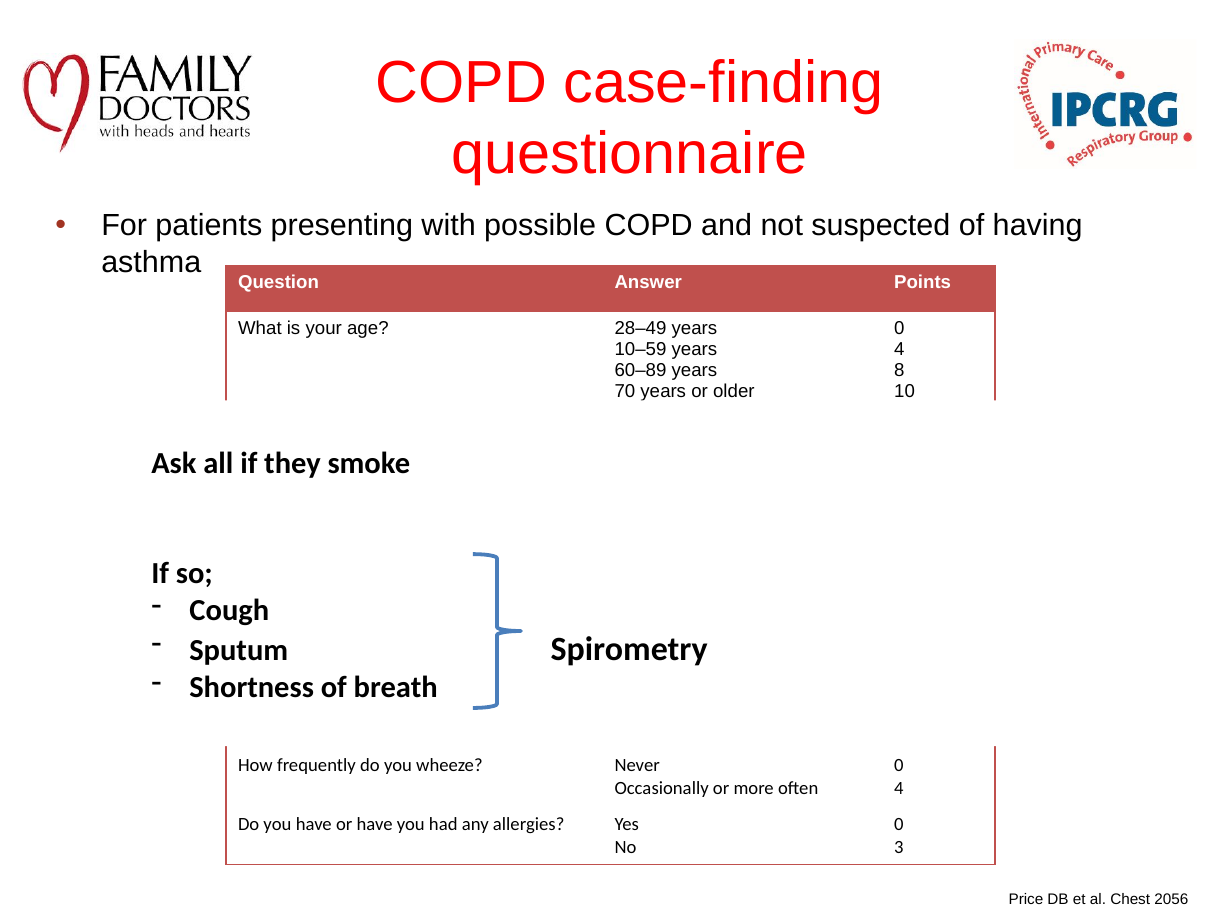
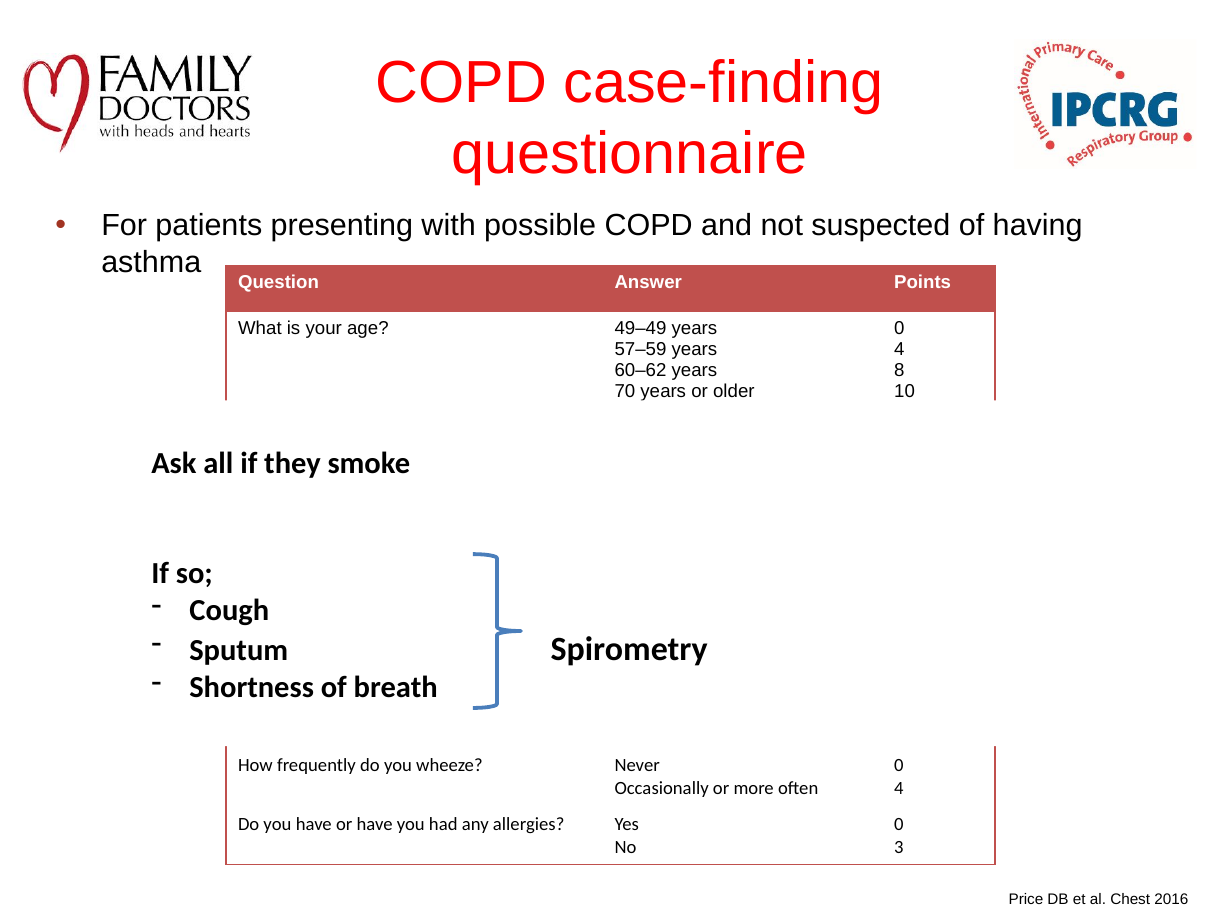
28–49: 28–49 -> 49–49
10–59: 10–59 -> 57–59
60–89: 60–89 -> 60–62
2056: 2056 -> 2016
